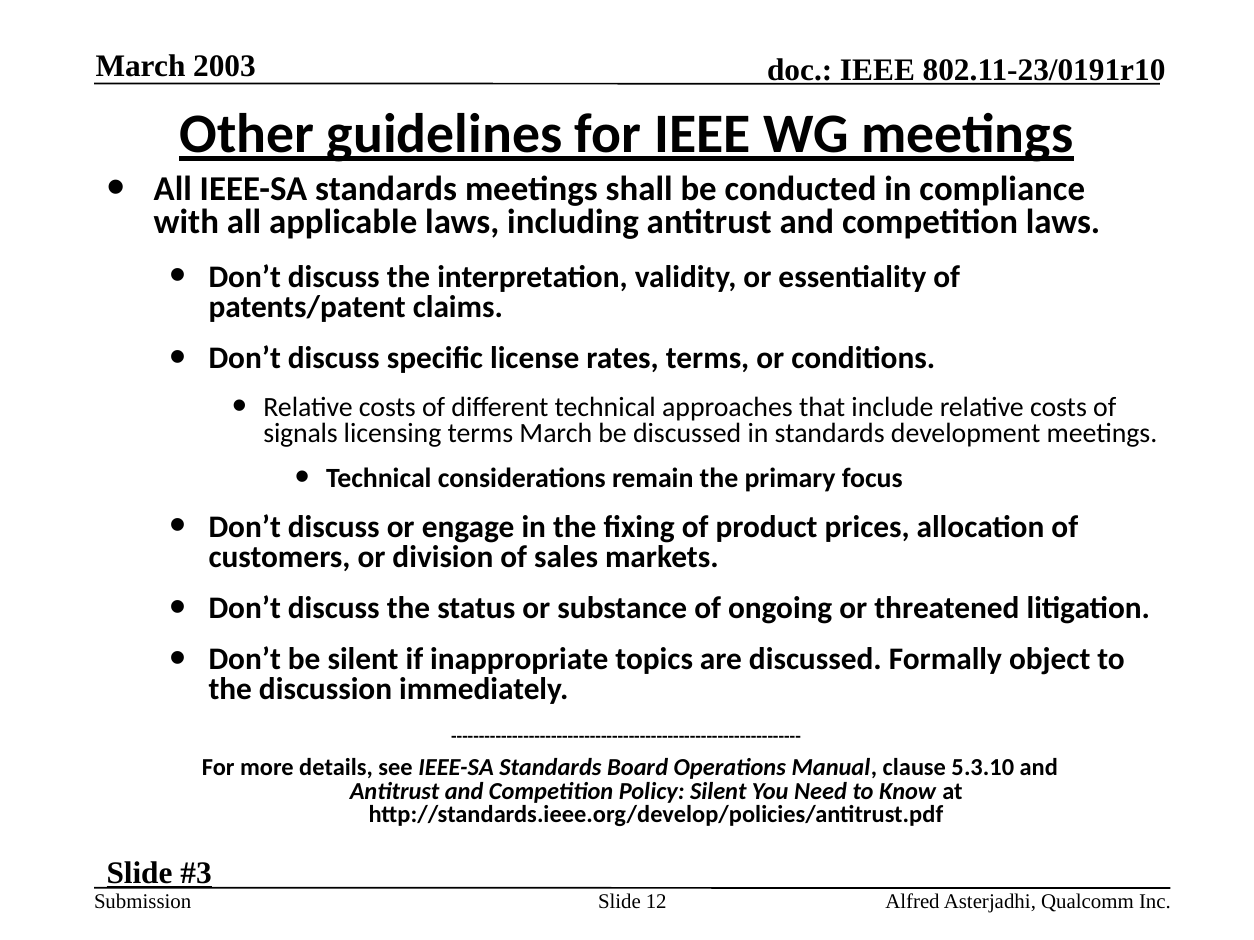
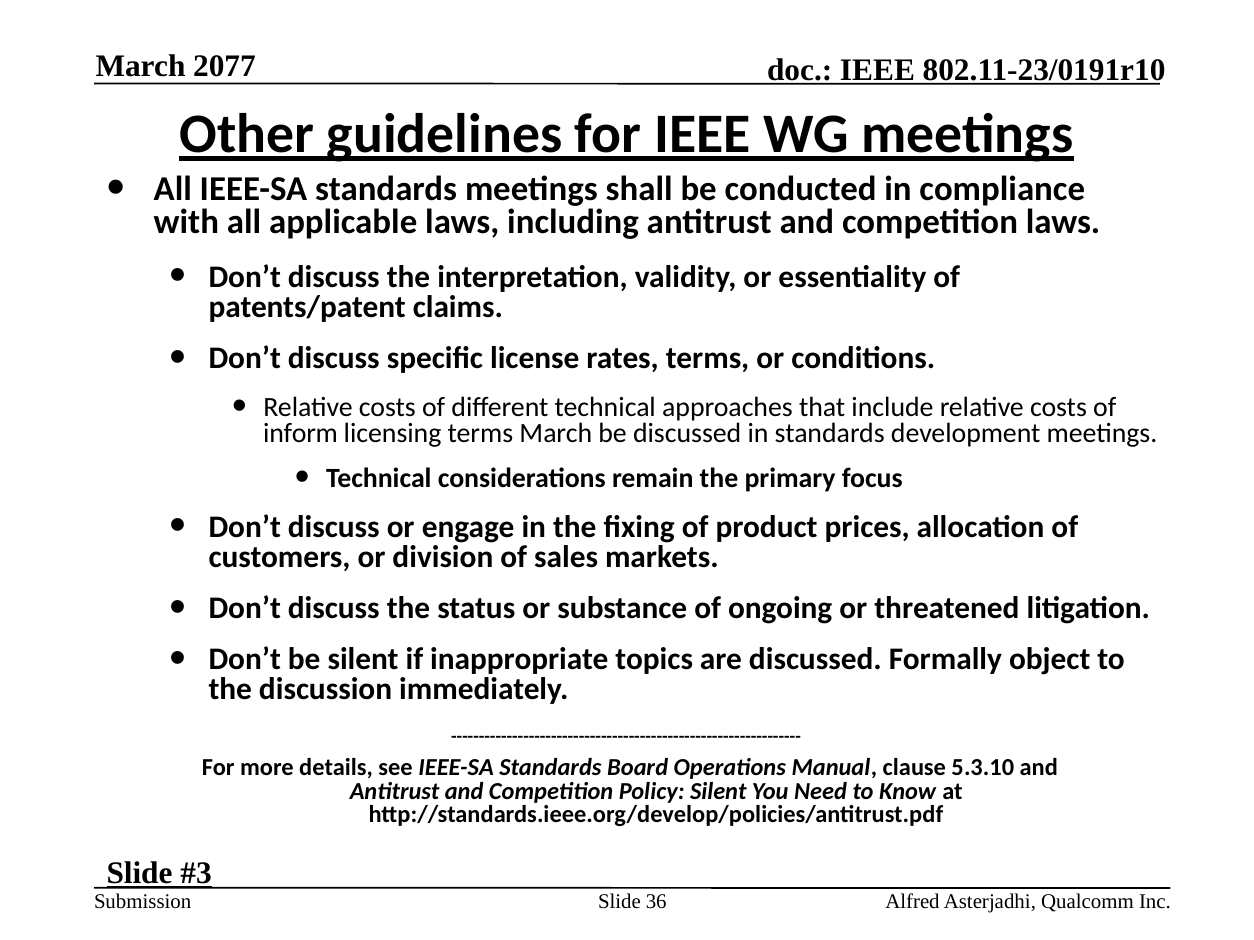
2003: 2003 -> 2077
signals: signals -> inform
12: 12 -> 36
